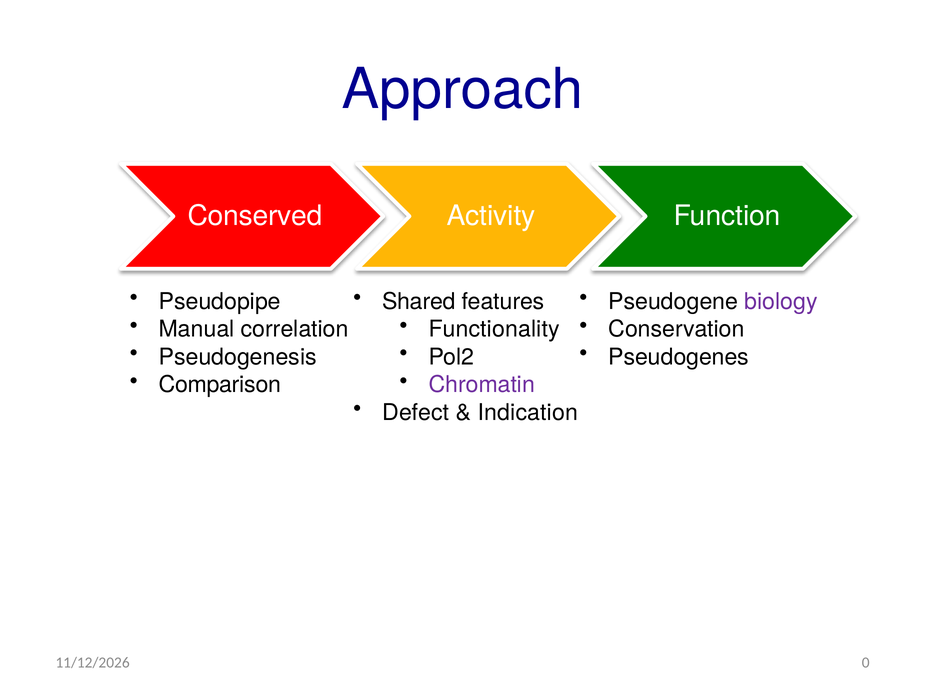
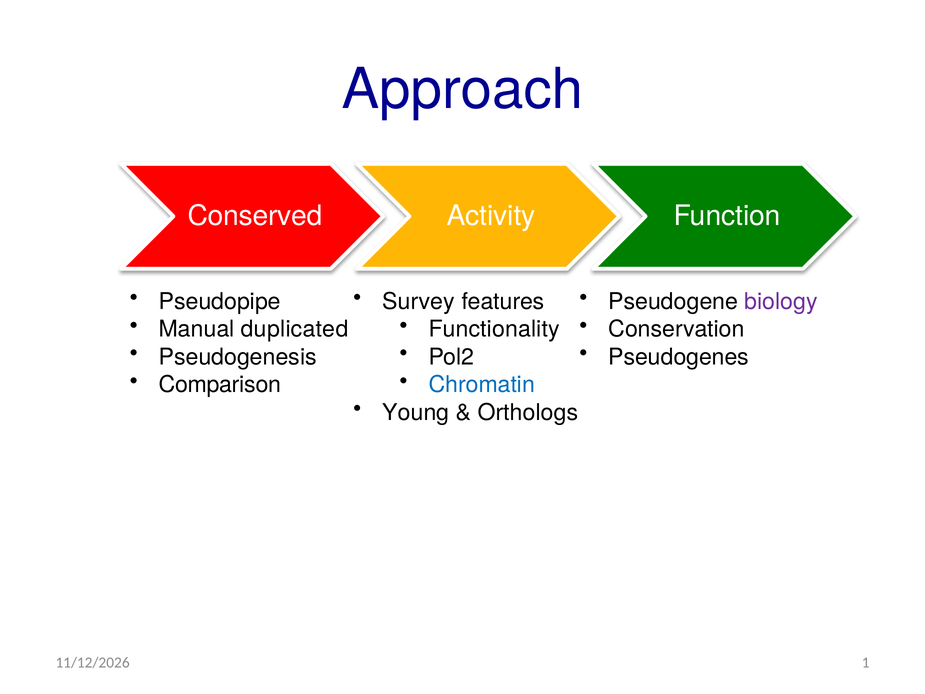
Shared: Shared -> Survey
correlation: correlation -> duplicated
Chromatin colour: purple -> blue
Defect: Defect -> Young
Indication: Indication -> Orthologs
0: 0 -> 1
